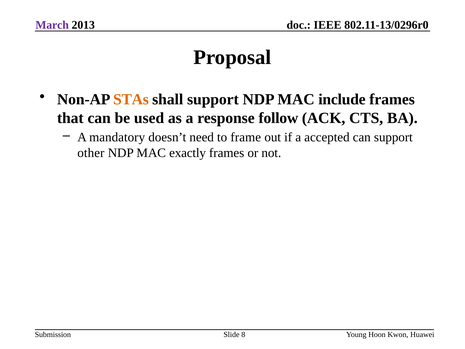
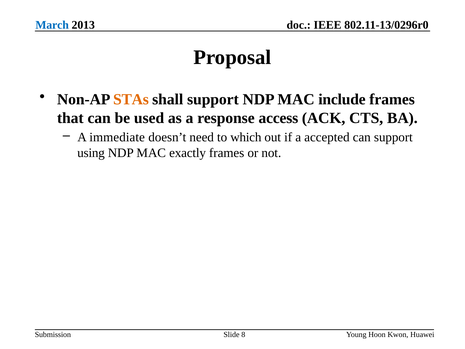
March colour: purple -> blue
follow: follow -> access
mandatory: mandatory -> immediate
frame: frame -> which
other: other -> using
